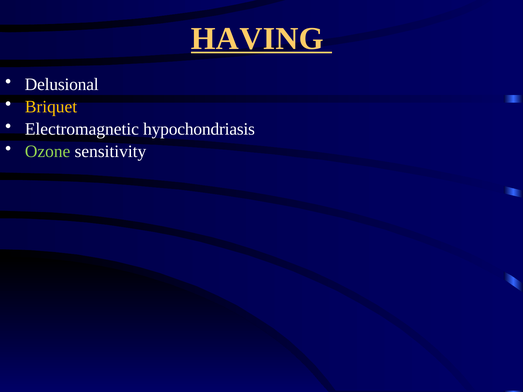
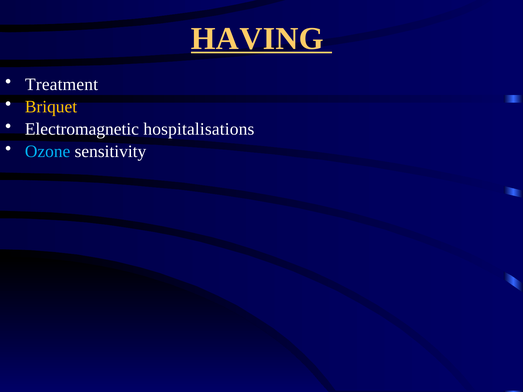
Delusional: Delusional -> Treatment
hypochondriasis: hypochondriasis -> hospitalisations
Ozone colour: light green -> light blue
